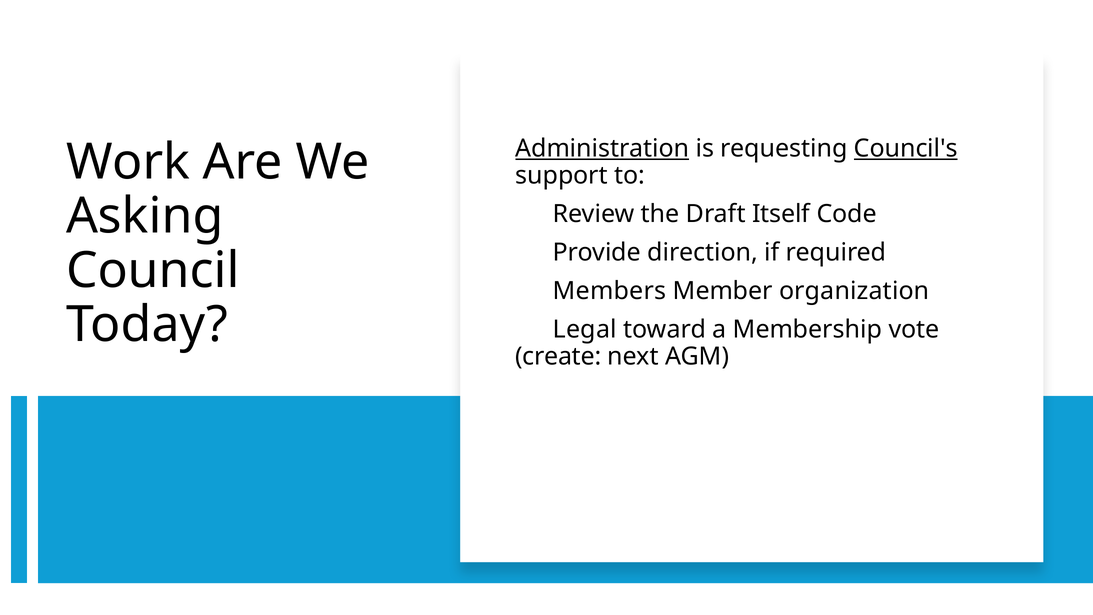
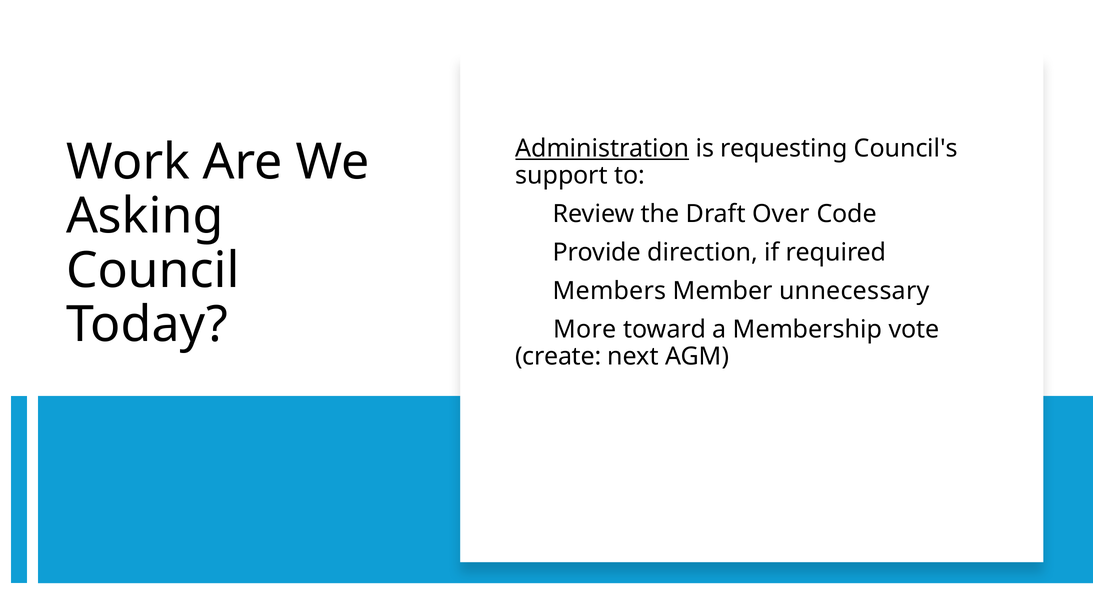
Council's underline: present -> none
Itself: Itself -> Over
organization: organization -> unnecessary
Legal: Legal -> More
